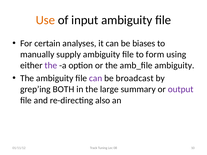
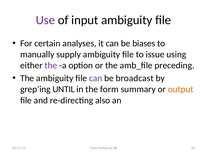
Use colour: orange -> purple
form: form -> issue
amb_file ambiguity: ambiguity -> preceding
BOTH: BOTH -> UNTIL
large: large -> form
output colour: purple -> orange
